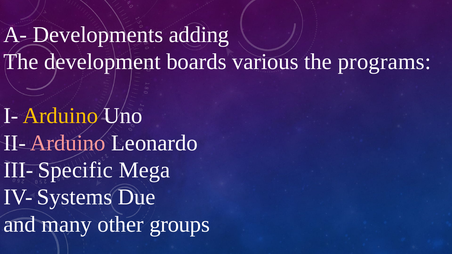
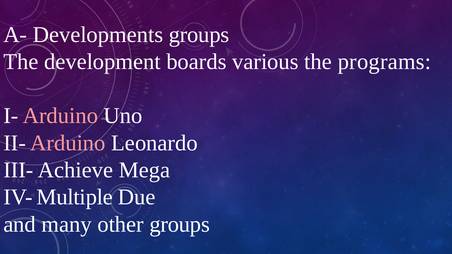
Developments adding: adding -> groups
Arduino at (60, 116) colour: yellow -> pink
Specific: Specific -> Achieve
Systems: Systems -> Multiple
